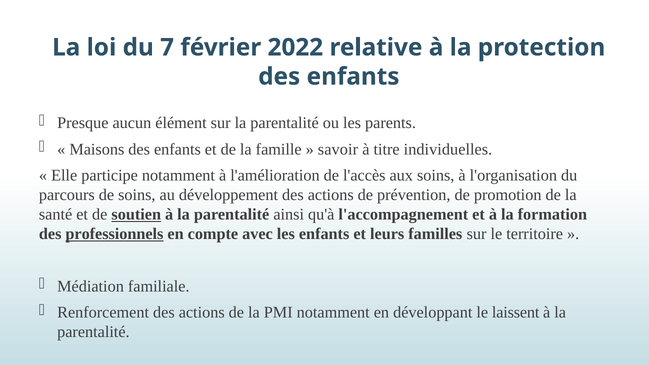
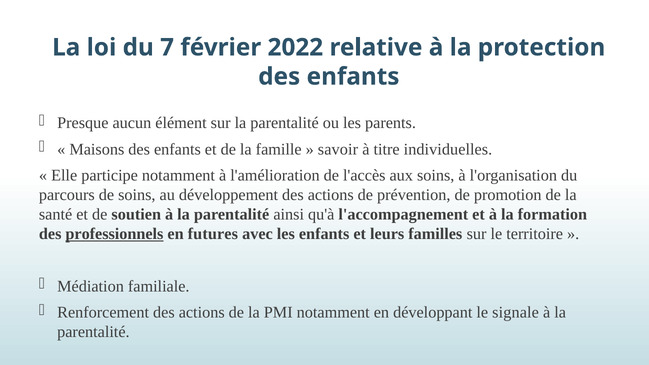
soutien underline: present -> none
compte: compte -> futures
laissent: laissent -> signale
